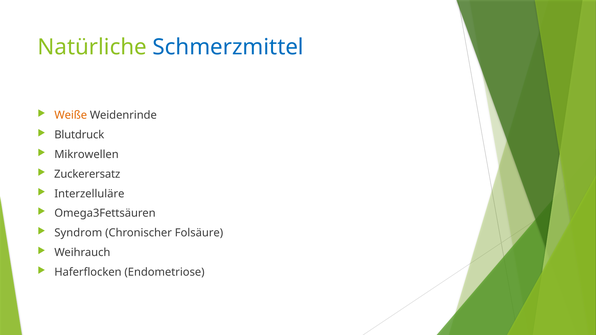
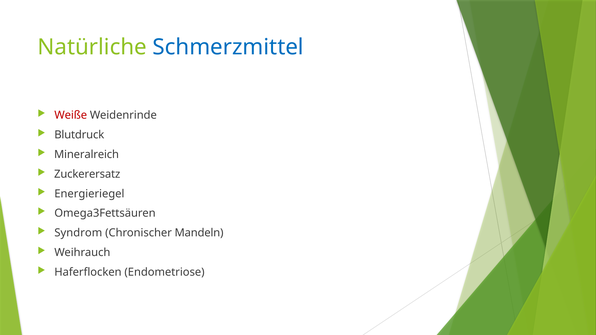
Weiße colour: orange -> red
Mikrowellen: Mikrowellen -> Mineralreich
Interzelluläre: Interzelluläre -> Energieriegel
Folsäure: Folsäure -> Mandeln
